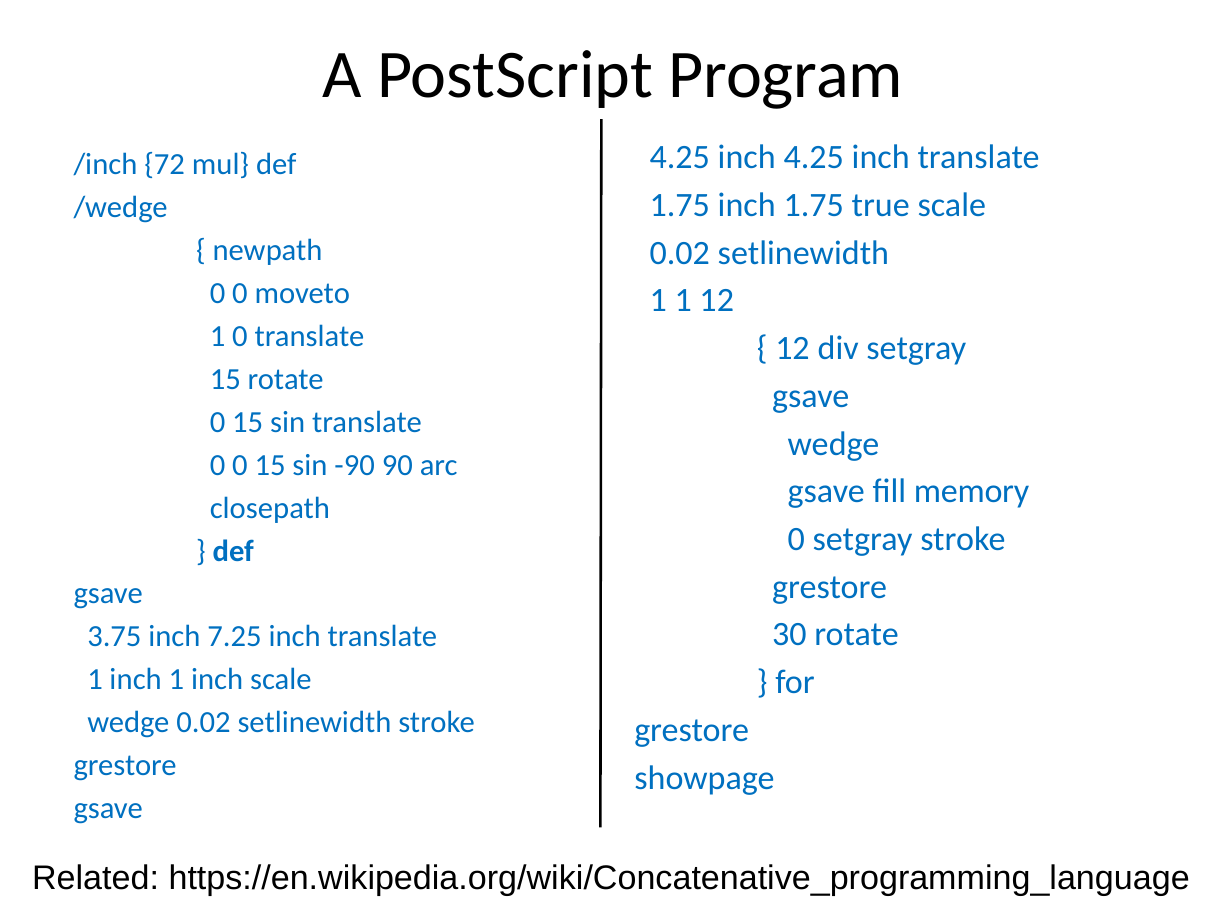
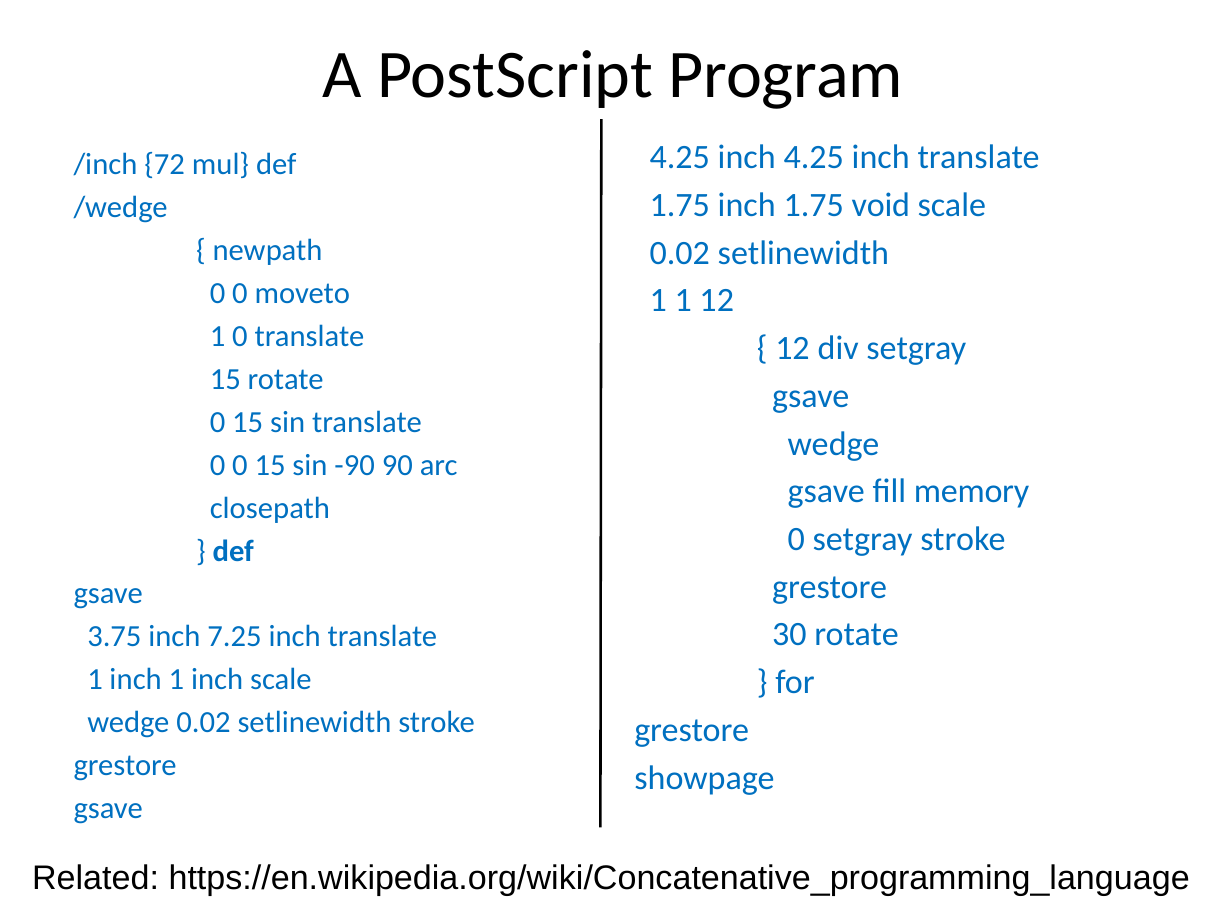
true: true -> void
